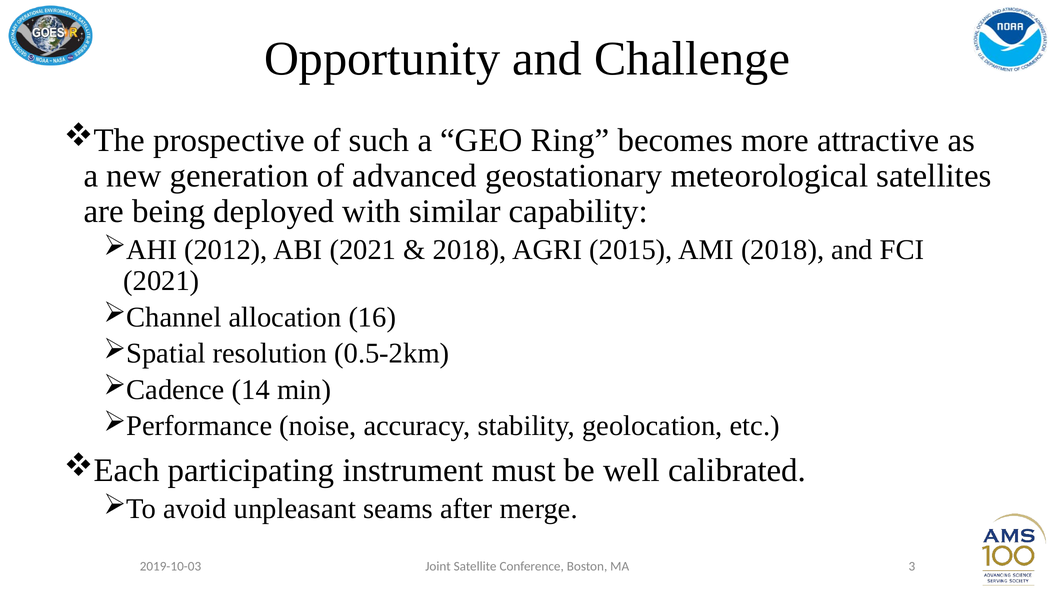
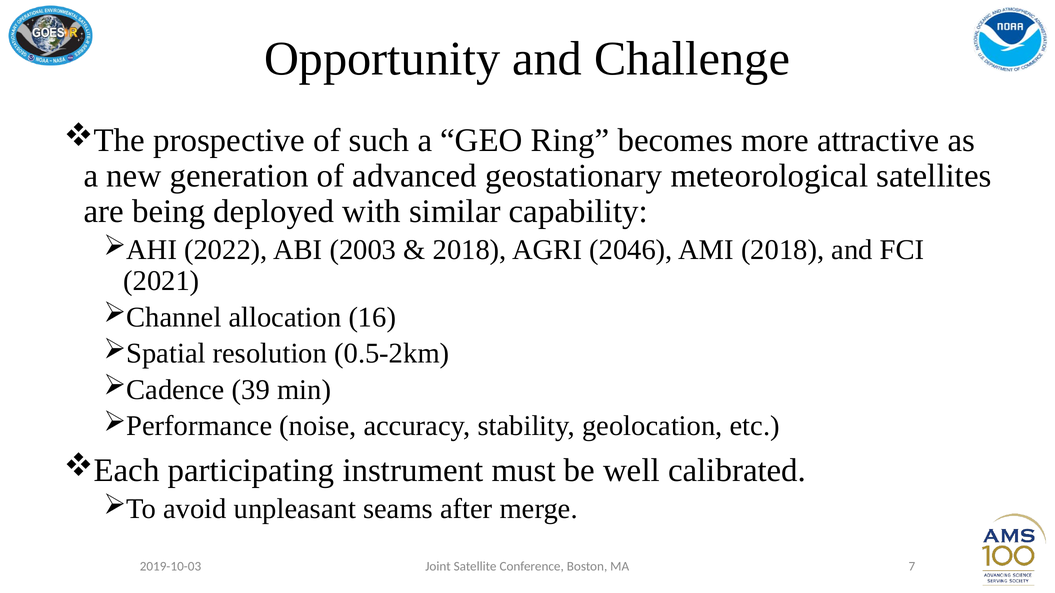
2012: 2012 -> 2022
ABI 2021: 2021 -> 2003
2015: 2015 -> 2046
14: 14 -> 39
3: 3 -> 7
